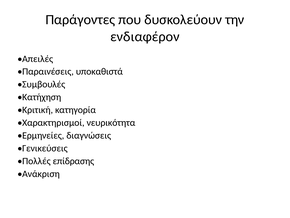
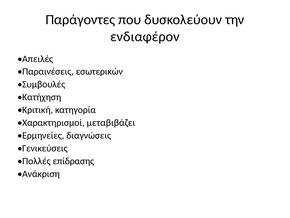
υποκαθιστά: υποκαθιστά -> εσωτερικών
νευρικότητα: νευρικότητα -> μεταβιβάζει
